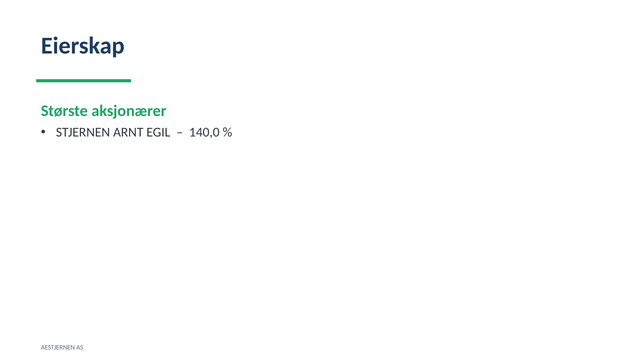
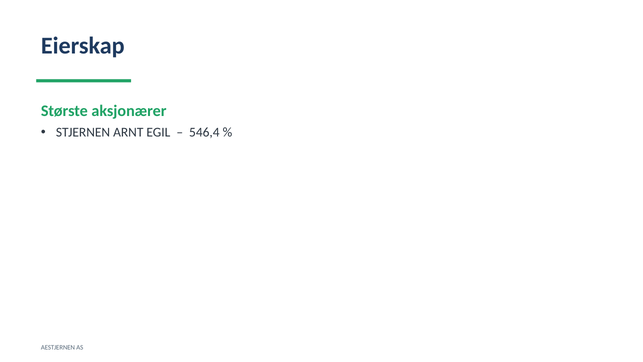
140,0: 140,0 -> 546,4
